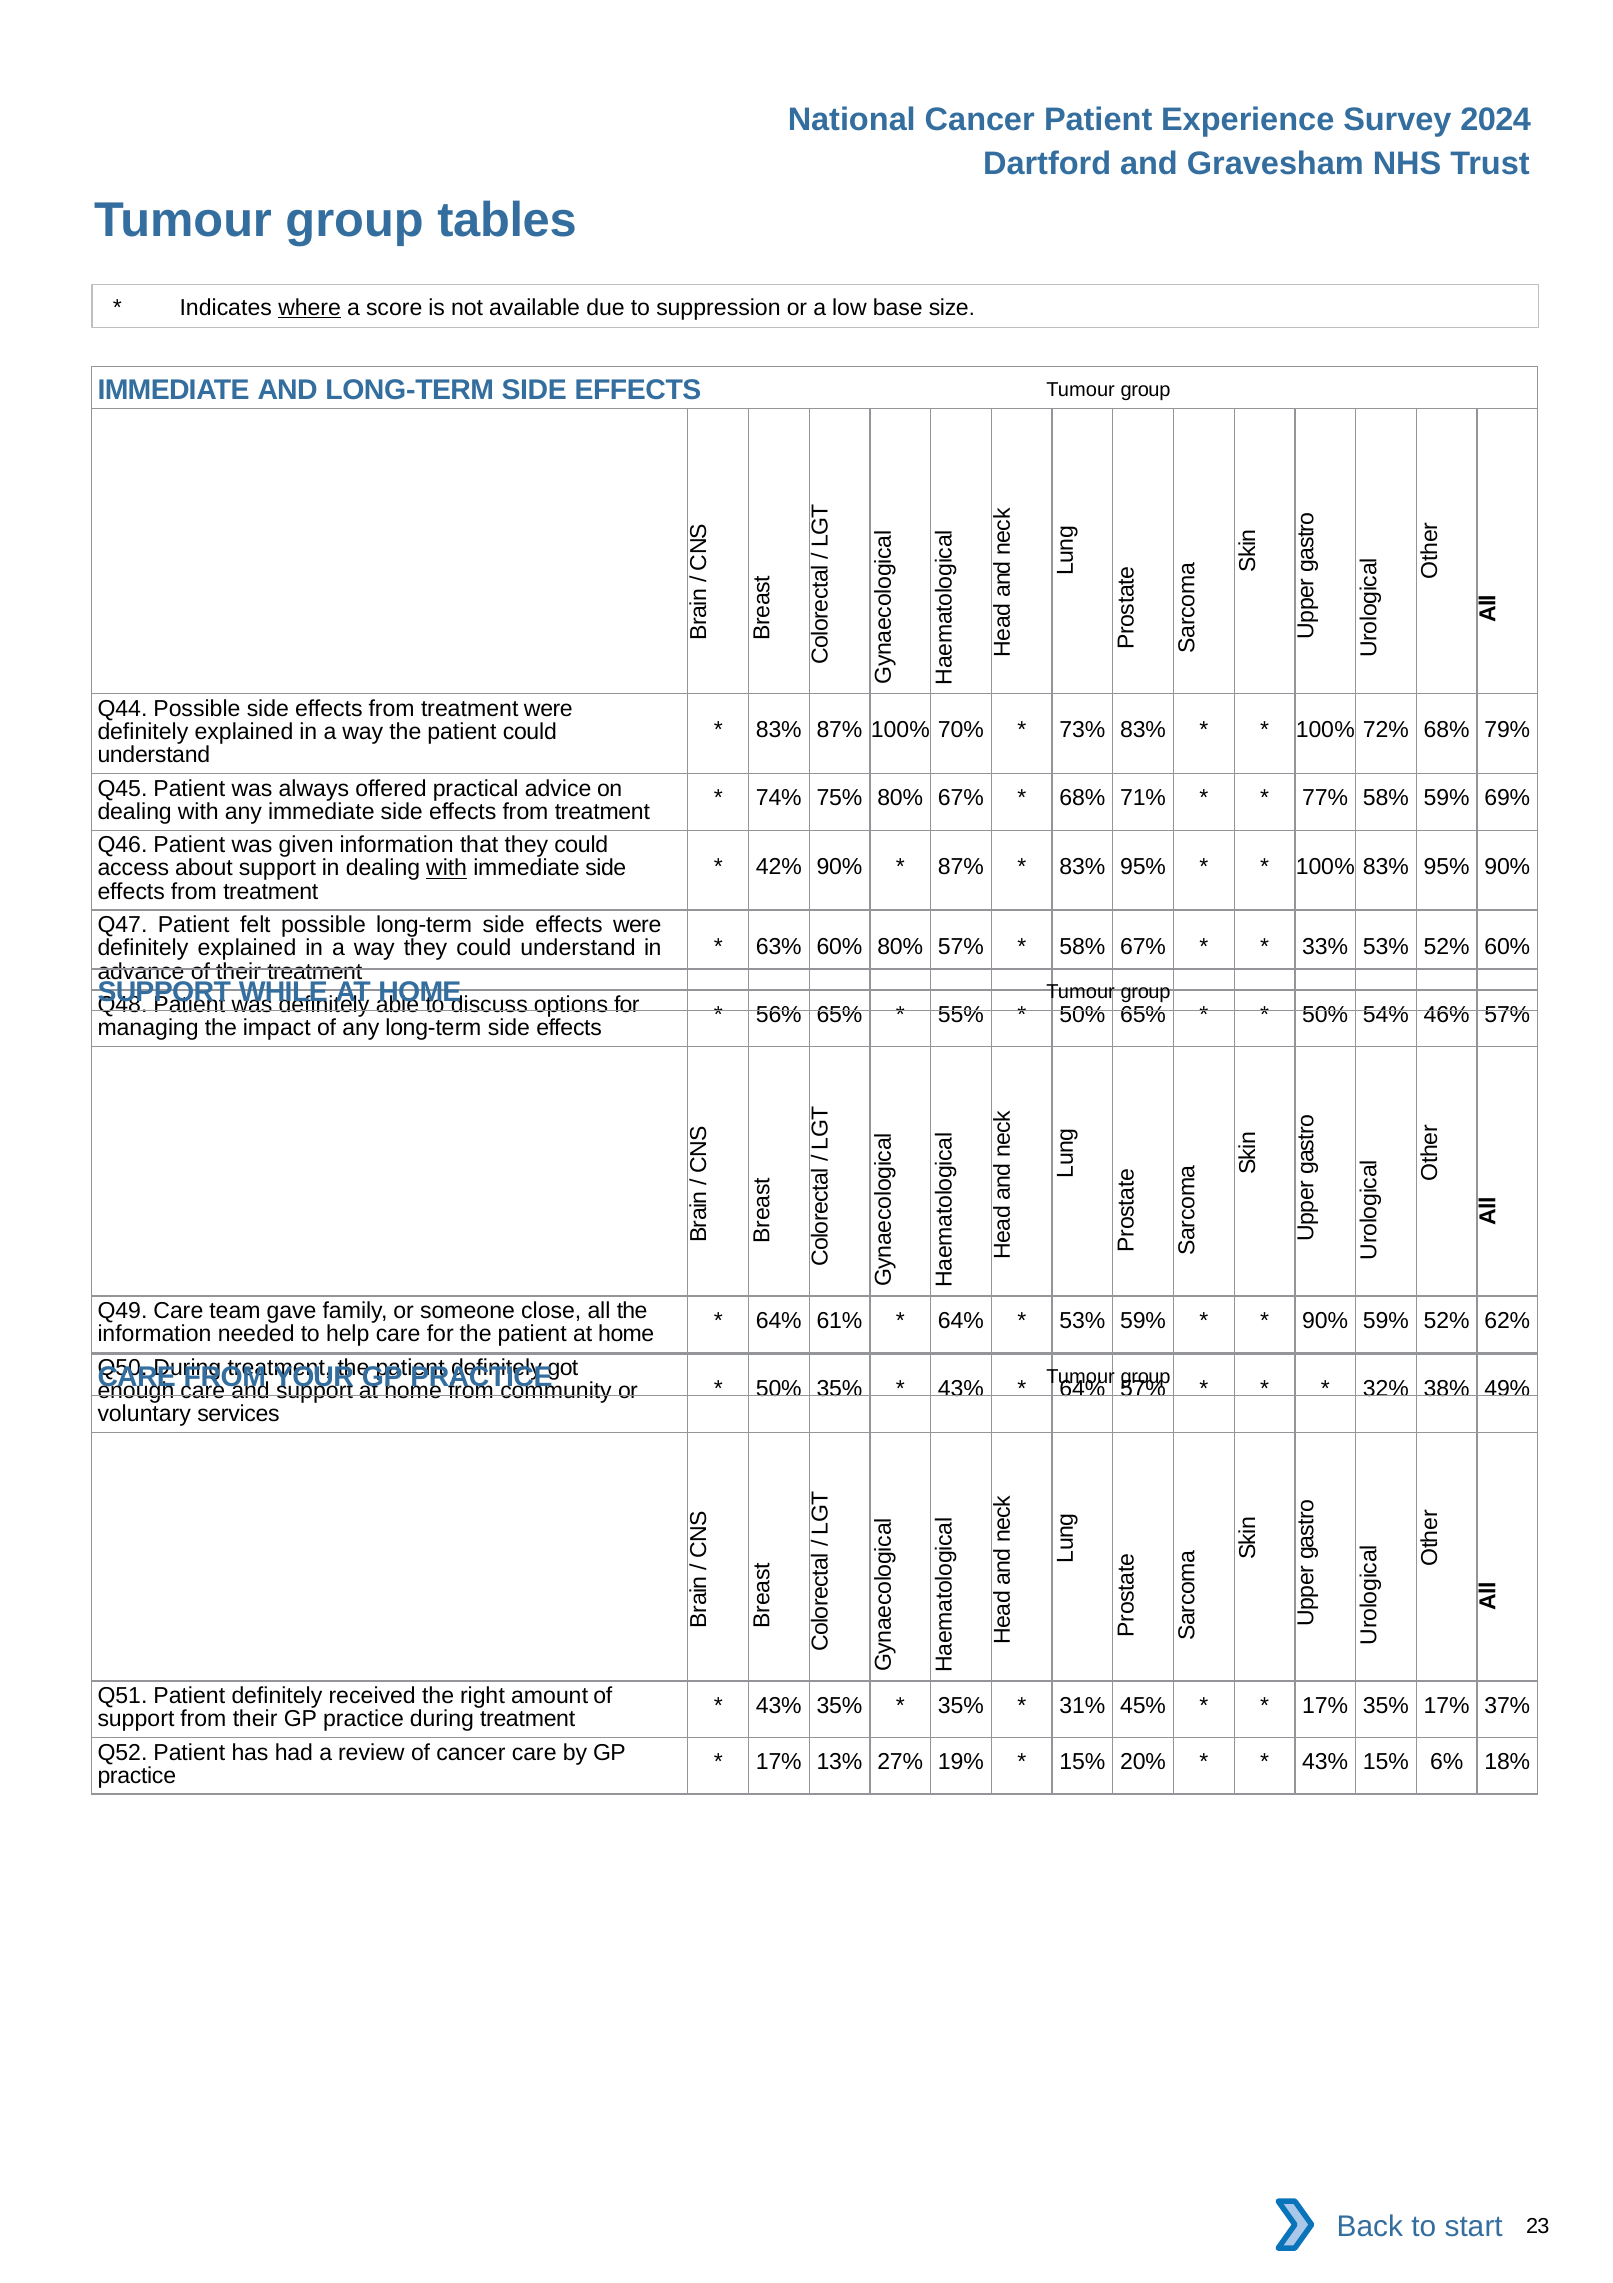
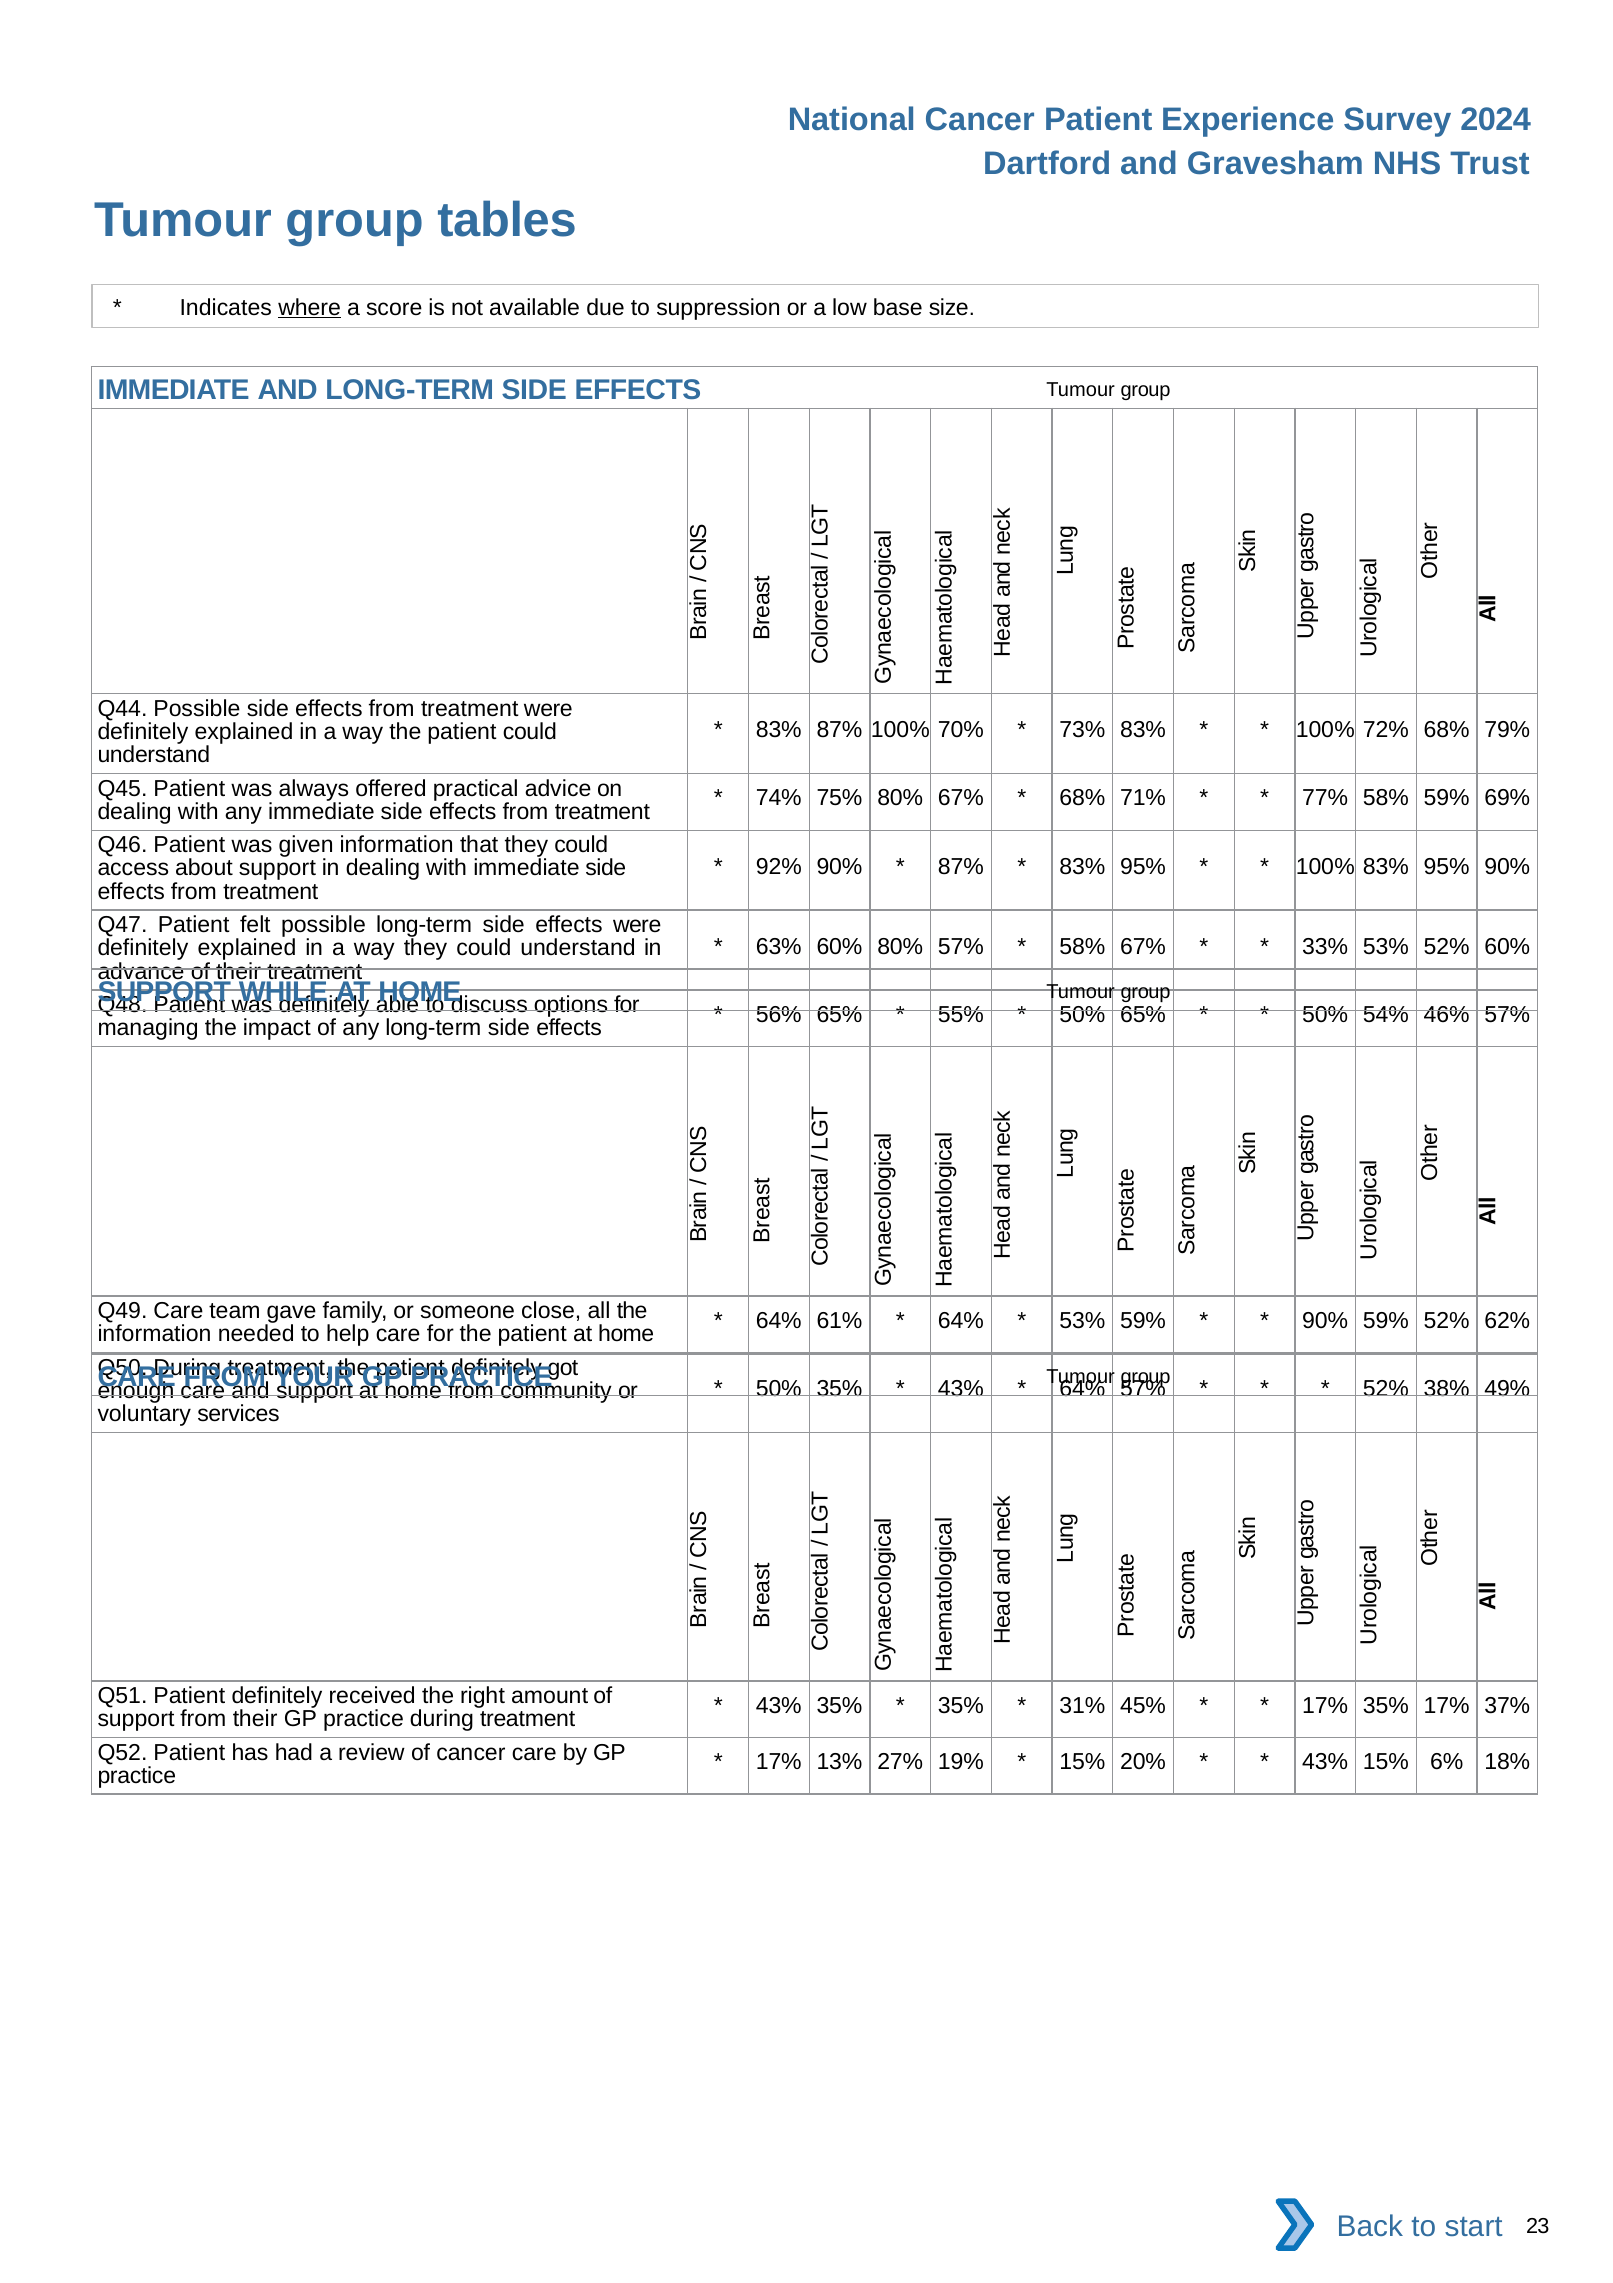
42%: 42% -> 92%
with at (447, 868) underline: present -> none
32% at (1386, 1389): 32% -> 52%
